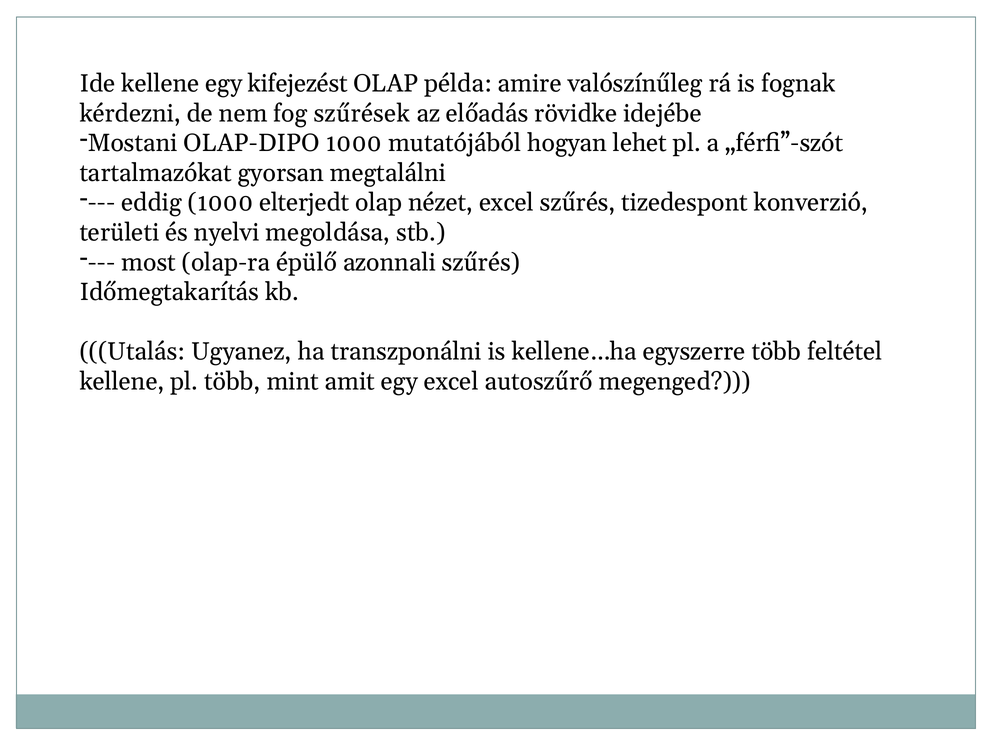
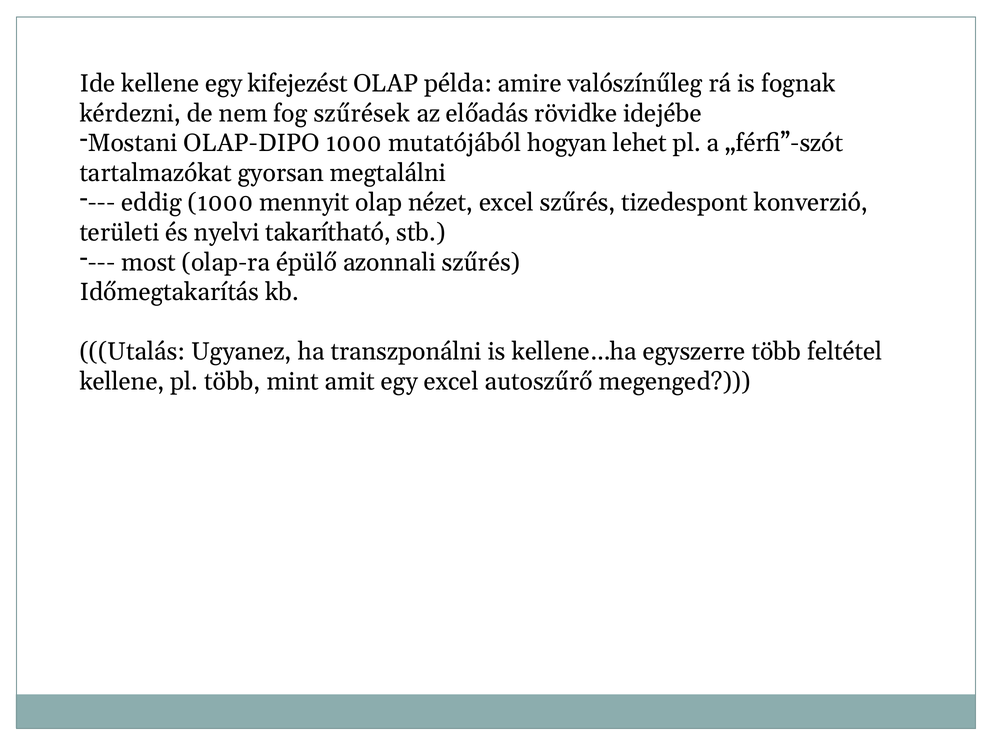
elterjedt: elterjedt -> mennyit
megoldása: megoldása -> takarítható
